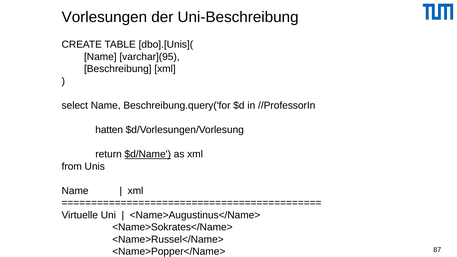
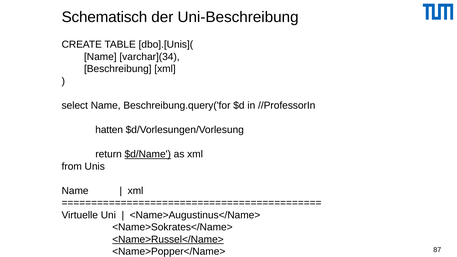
Vorlesungen: Vorlesungen -> Schematisch
varchar](95: varchar](95 -> varchar](34
<Name>Russel</Name> underline: none -> present
